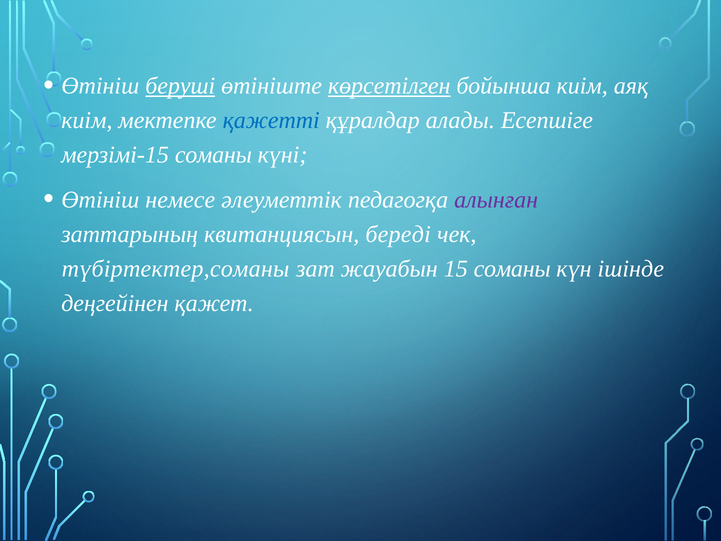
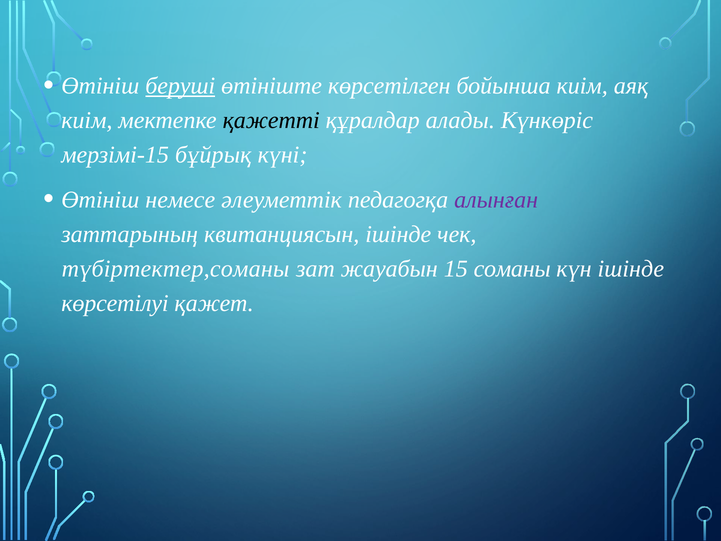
көрсетілген underline: present -> none
қажетті colour: blue -> black
Есепшіге: Есепшіге -> Күнкөріс
мерзімі-15 соманы: соманы -> бұйрық
квитанциясын береді: береді -> ішінде
деңгейінен: деңгейінен -> көрсетілуі
